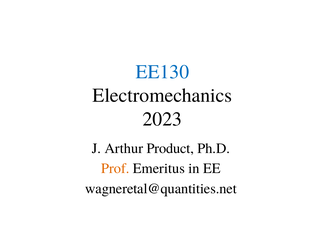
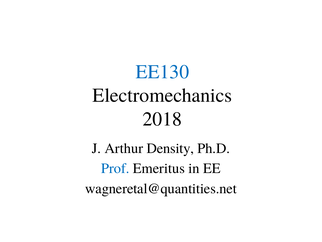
2023: 2023 -> 2018
Product: Product -> Density
Prof colour: orange -> blue
